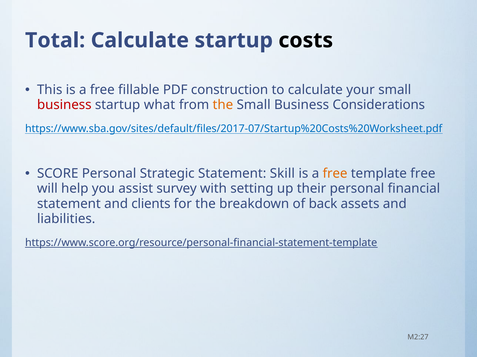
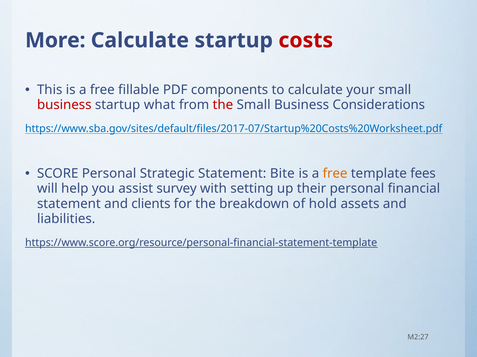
Total: Total -> More
costs colour: black -> red
construction: construction -> components
the at (223, 105) colour: orange -> red
Skill: Skill -> Bite
template free: free -> fees
back: back -> hold
